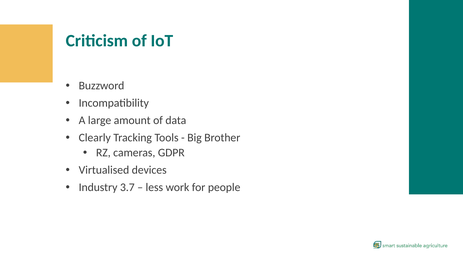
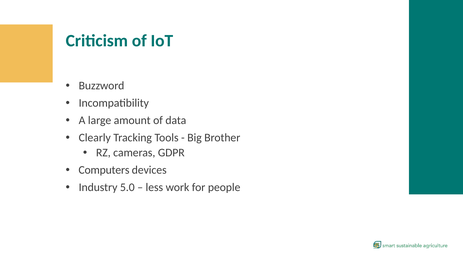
Virtualised: Virtualised -> Computers
3.7: 3.7 -> 5.0
